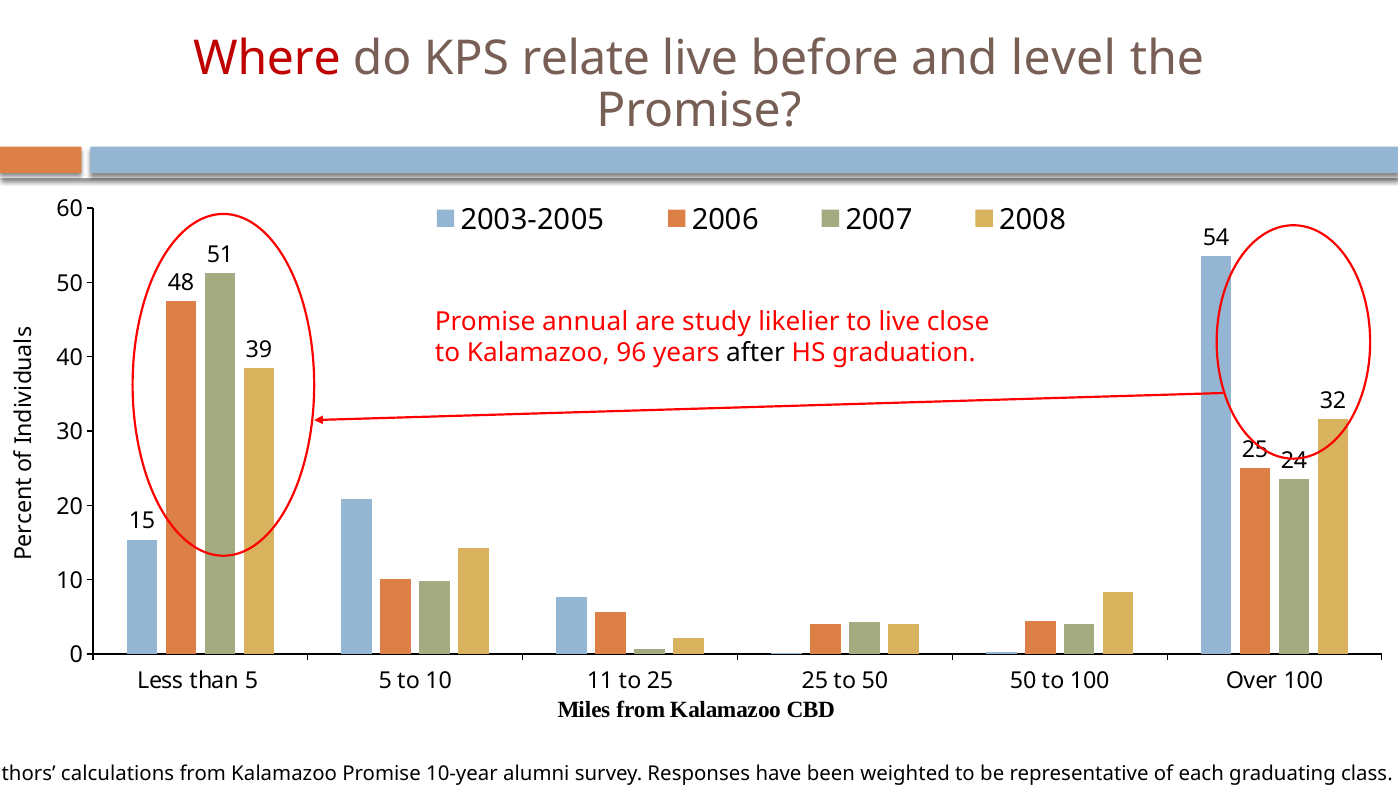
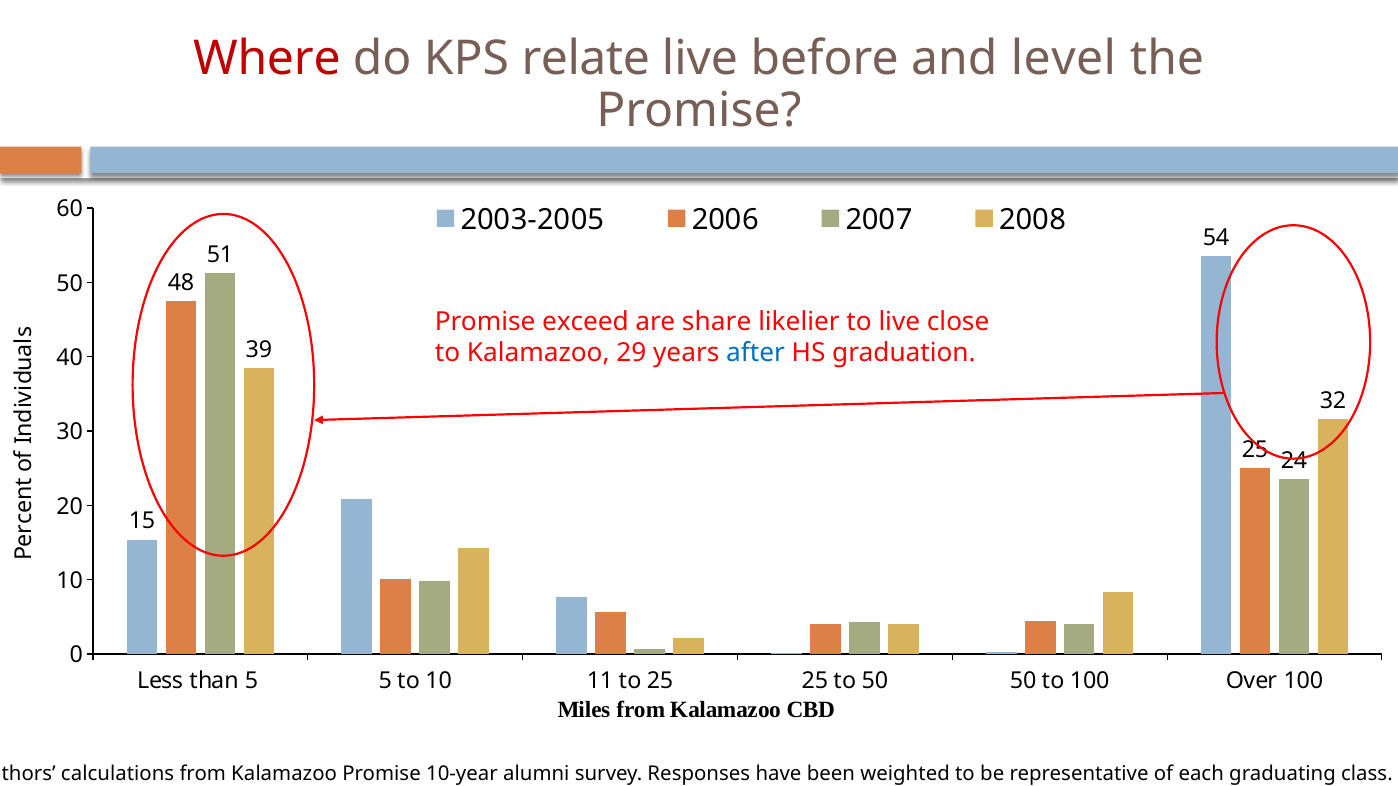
annual: annual -> exceed
study: study -> share
96: 96 -> 29
after colour: black -> blue
